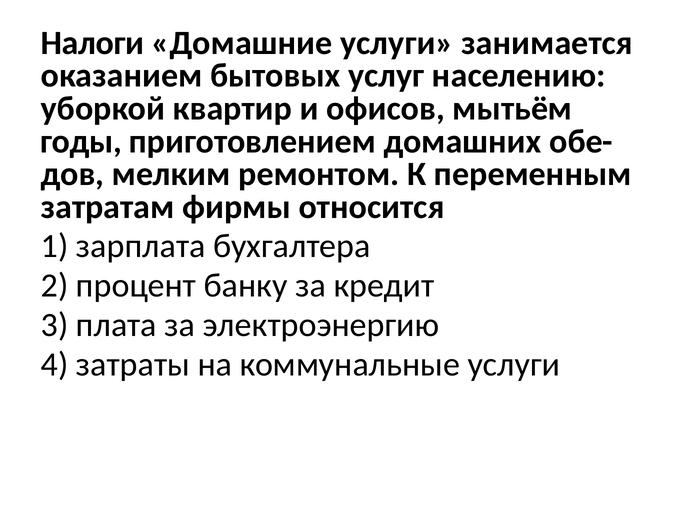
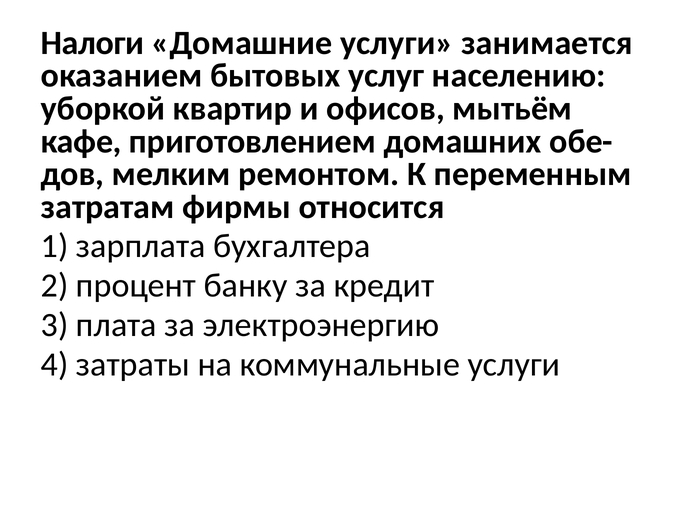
годы: годы -> кафе
